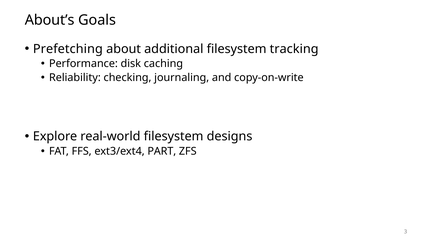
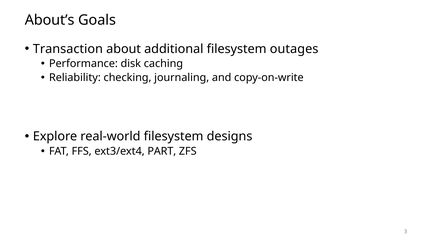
Prefetching: Prefetching -> Transaction
tracking: tracking -> outages
